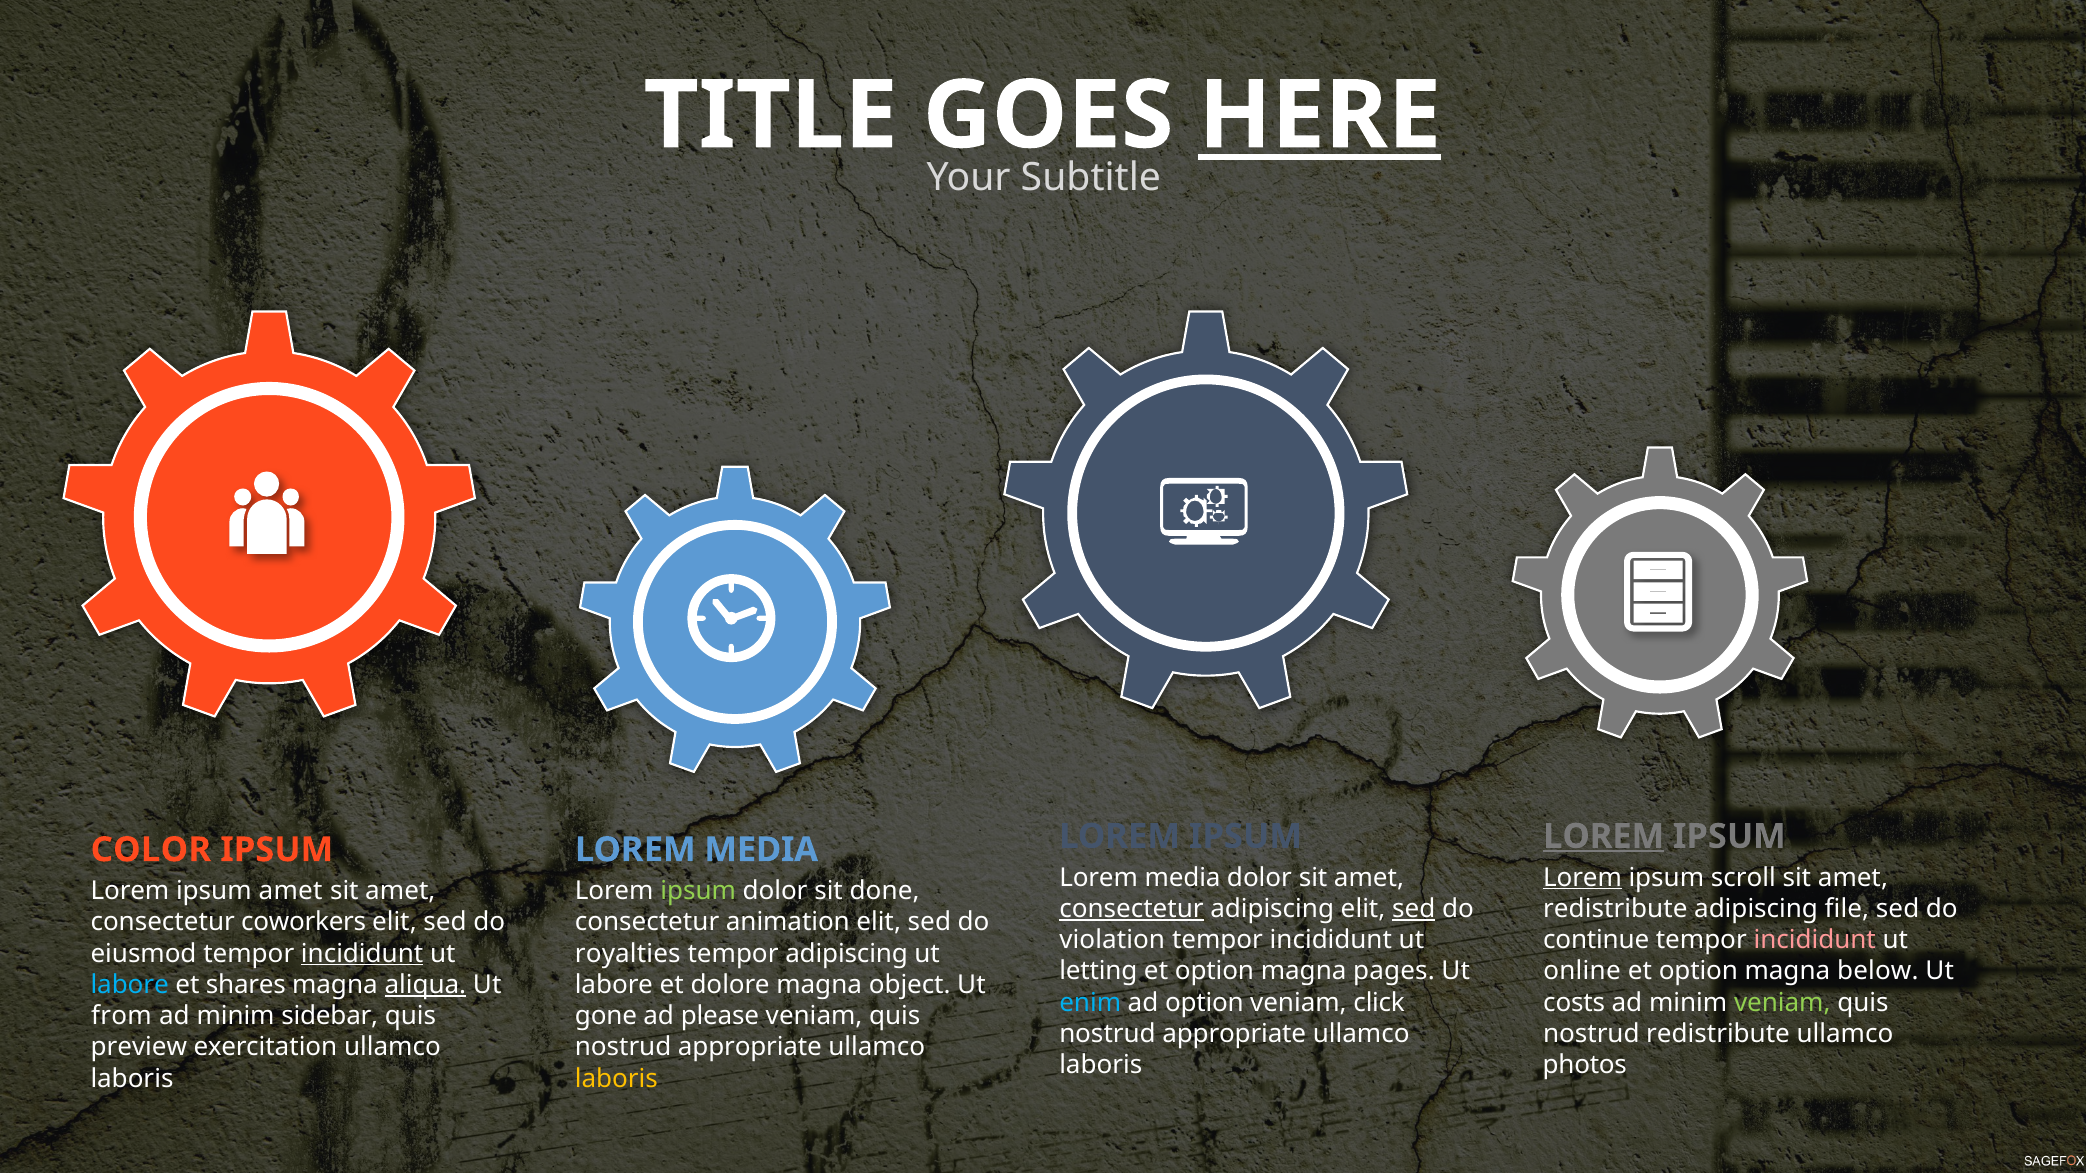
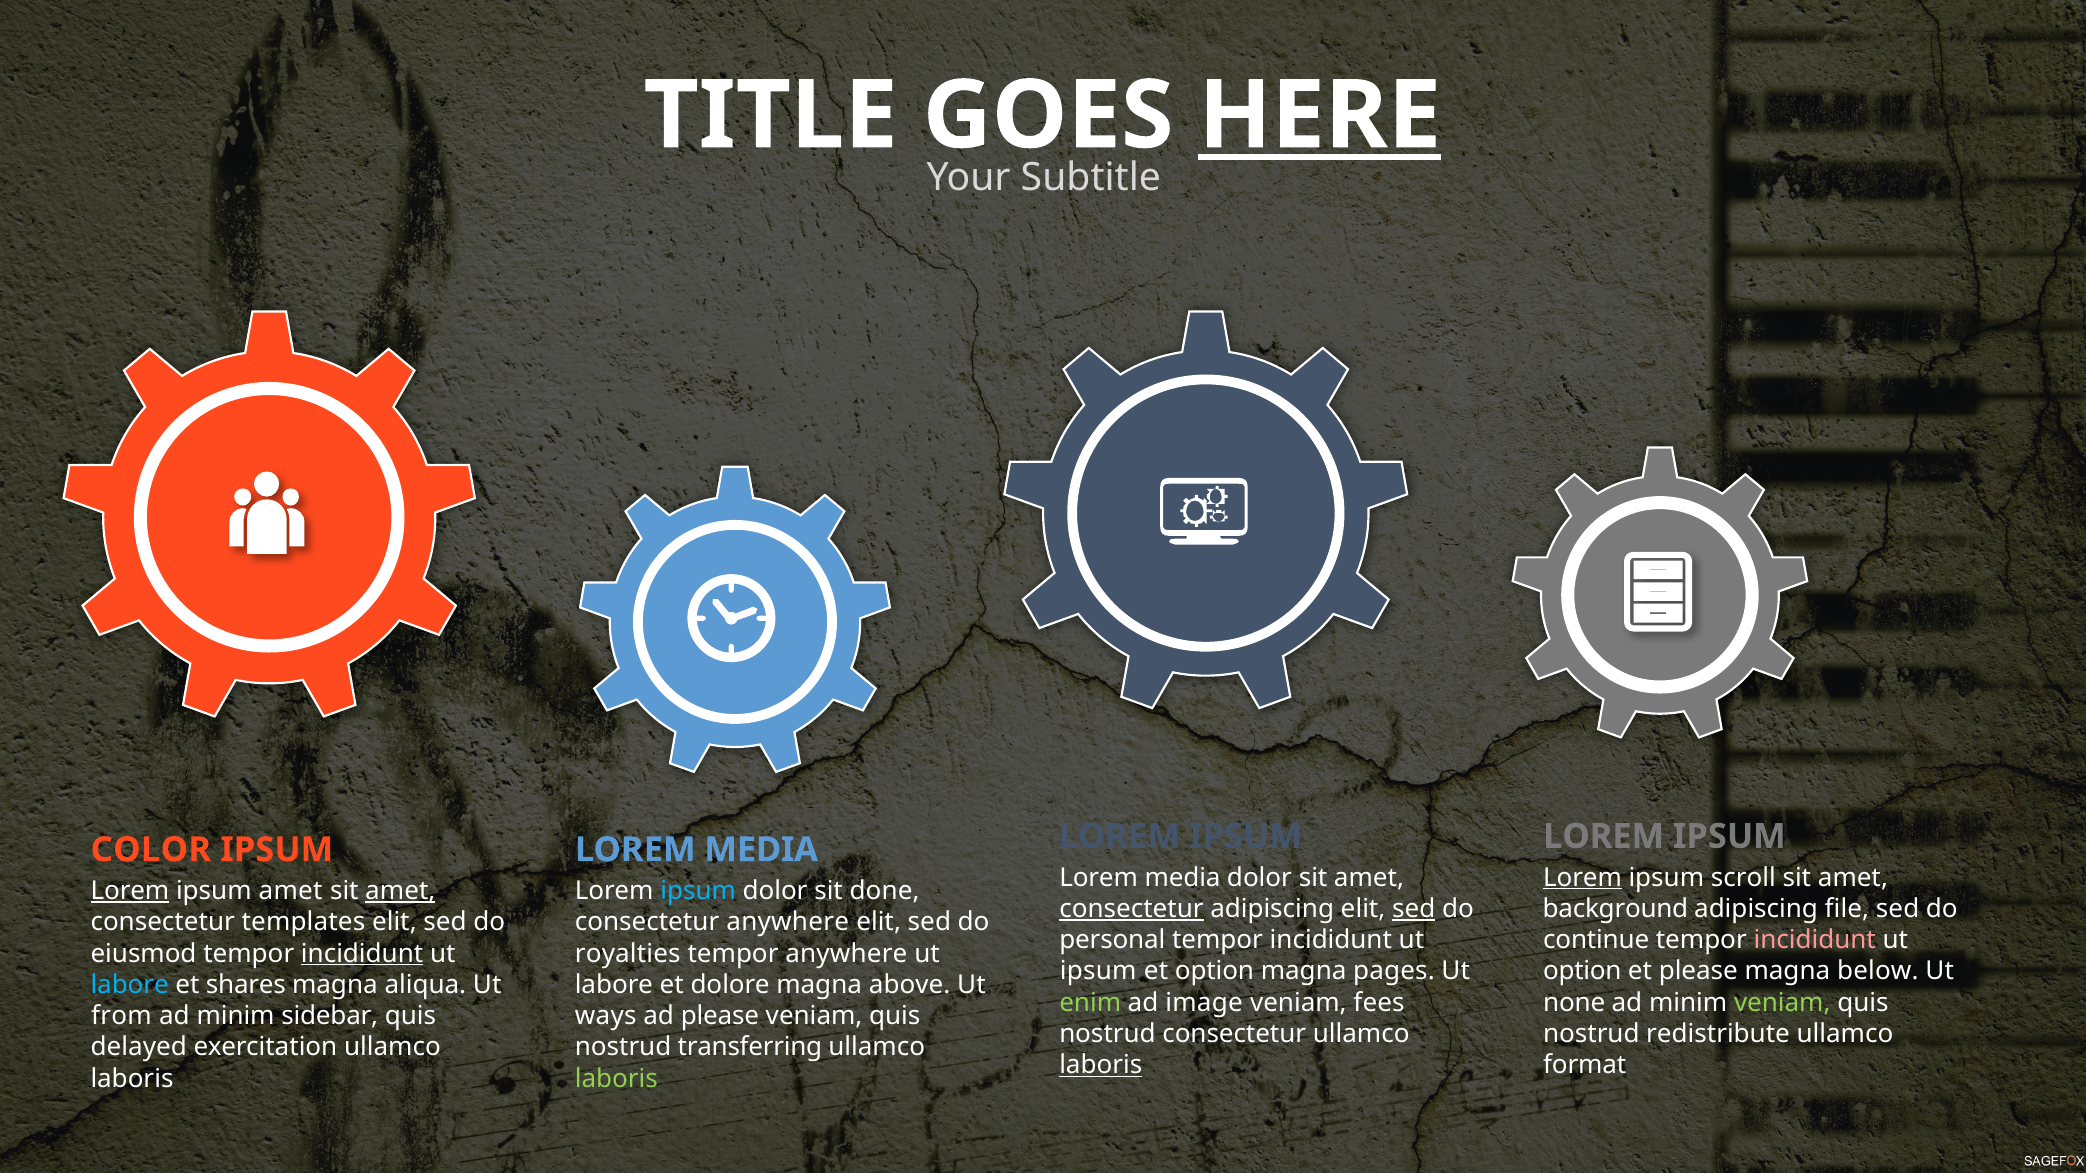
LOREM at (1604, 837) underline: present -> none
Lorem at (130, 891) underline: none -> present
amet at (400, 891) underline: none -> present
ipsum at (698, 891) colour: light green -> light blue
redistribute at (1615, 909): redistribute -> background
coworkers: coworkers -> templates
consectetur animation: animation -> anywhere
violation: violation -> personal
tempor adipiscing: adipiscing -> anywhere
letting at (1098, 972): letting -> ipsum
online at (1582, 972): online -> option
option at (1698, 972): option -> please
aliqua underline: present -> none
object: object -> above
enim colour: light blue -> light green
ad option: option -> image
click: click -> fees
costs: costs -> none
gone: gone -> ways
appropriate at (1234, 1034): appropriate -> consectetur
preview: preview -> delayed
appropriate at (750, 1048): appropriate -> transferring
laboris at (1101, 1065) underline: none -> present
photos: photos -> format
laboris at (616, 1079) colour: yellow -> light green
